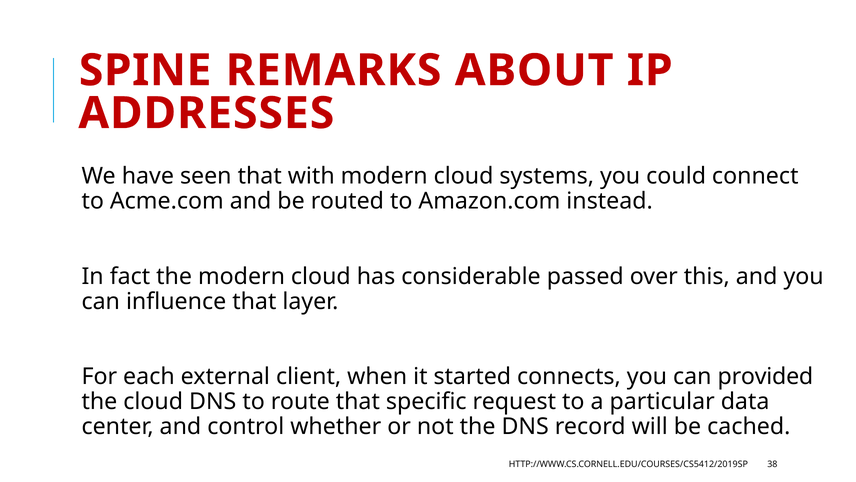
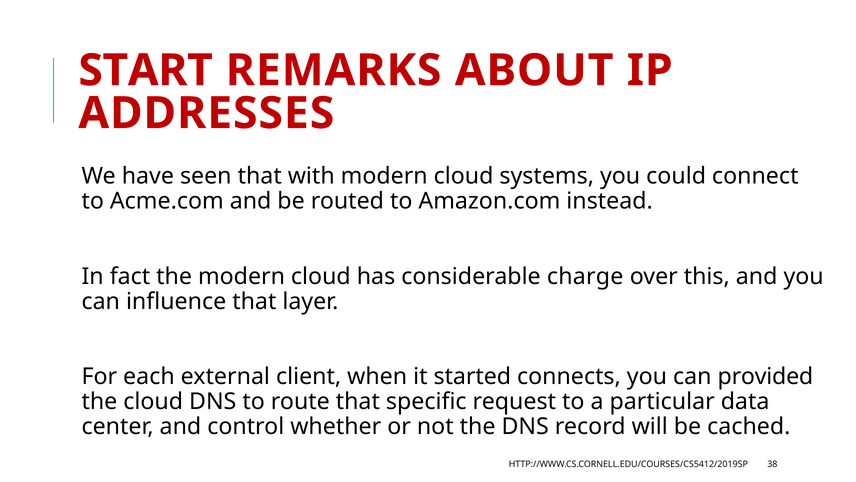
SPINE: SPINE -> START
passed: passed -> charge
